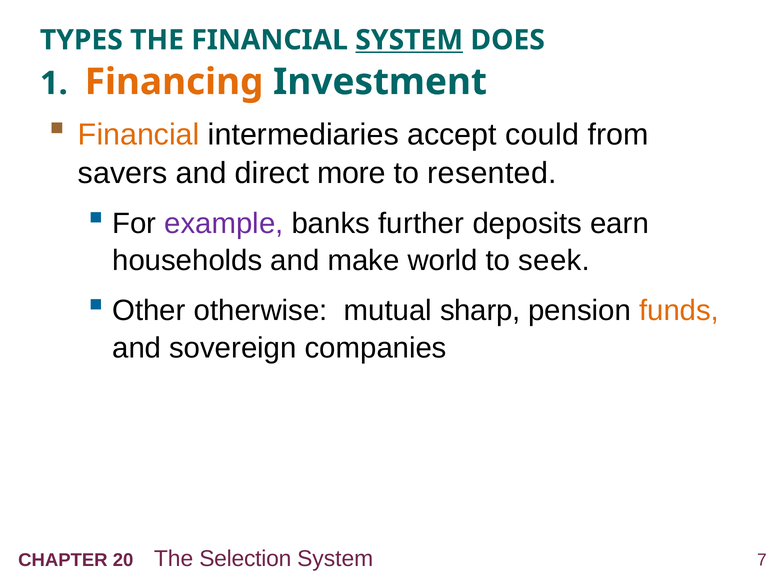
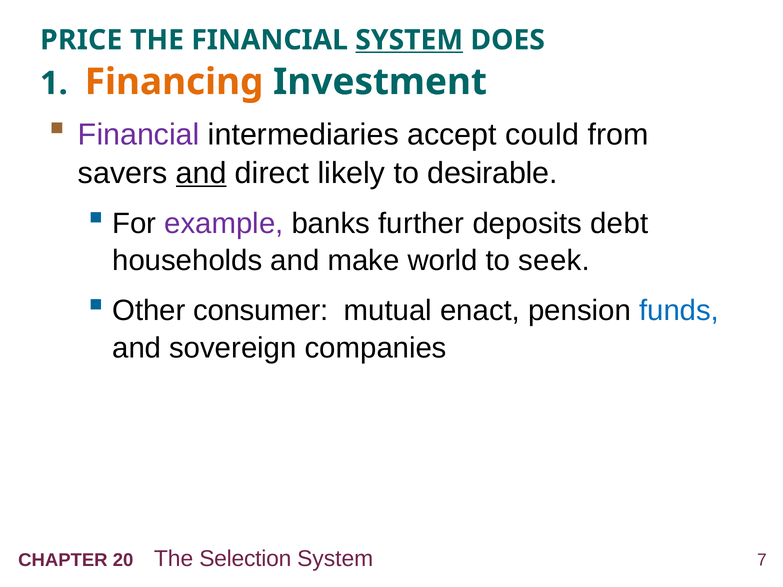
TYPES: TYPES -> PRICE
Financial at (139, 135) colour: orange -> purple
and at (201, 173) underline: none -> present
more: more -> likely
resented: resented -> desirable
earn: earn -> debt
otherwise: otherwise -> consumer
sharp: sharp -> enact
funds colour: orange -> blue
